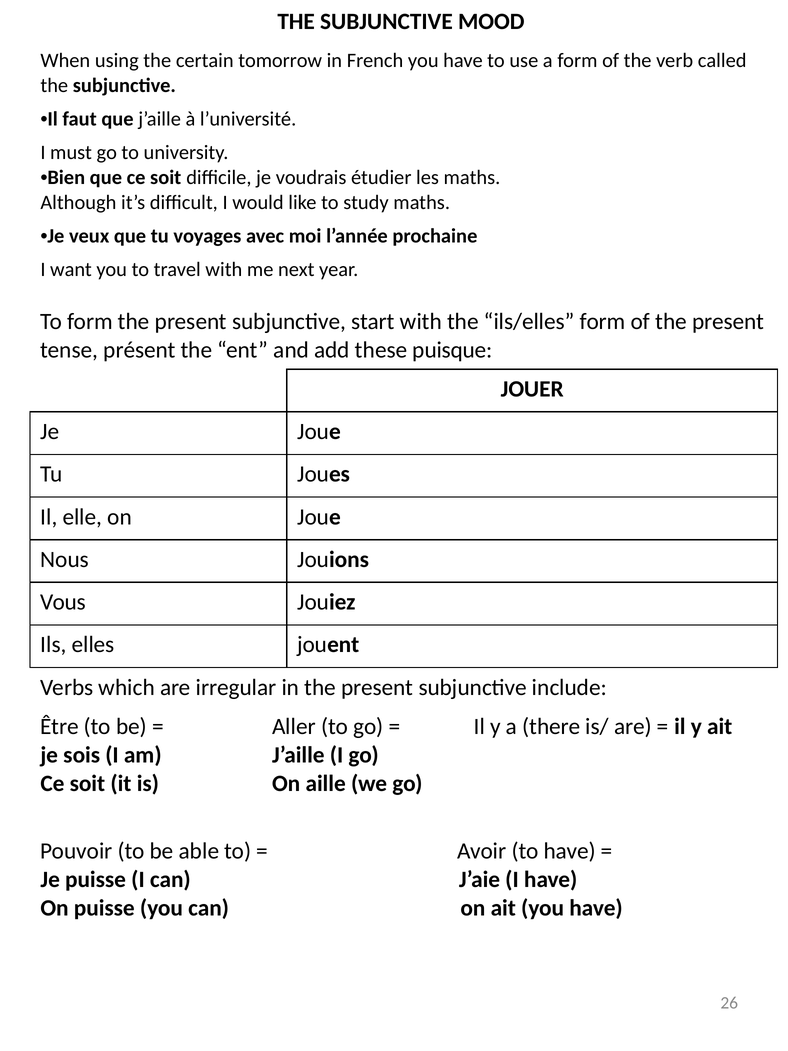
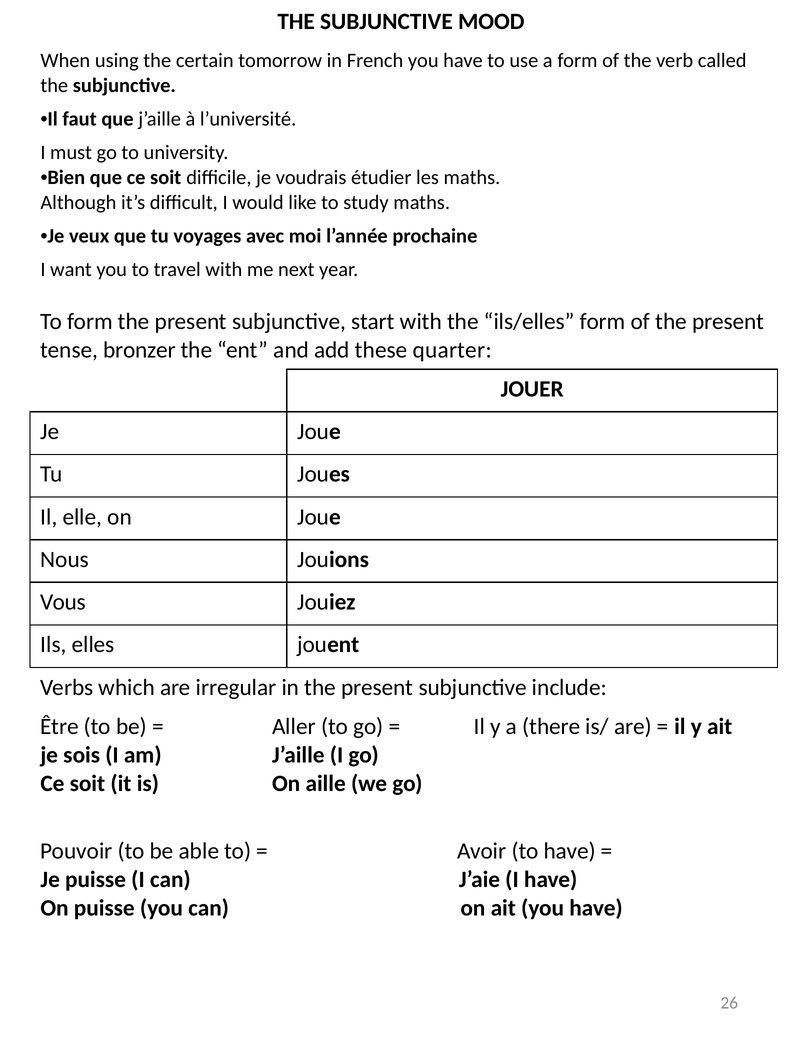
présent: présent -> bronzer
puisque: puisque -> quarter
